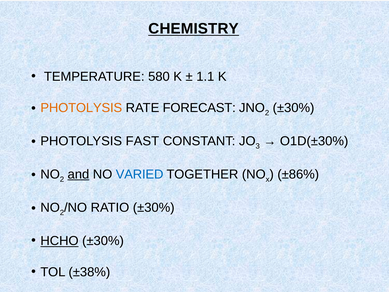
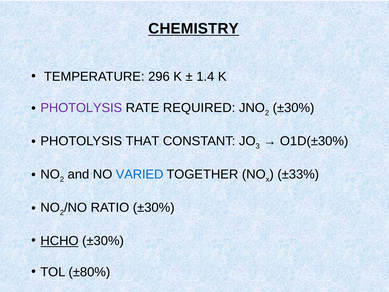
580: 580 -> 296
1.1: 1.1 -> 1.4
PHOTOLYSIS at (81, 108) colour: orange -> purple
FORECAST: FORECAST -> REQUIRED
FAST: FAST -> THAT
and underline: present -> none
±86%: ±86% -> ±33%
±38%: ±38% -> ±80%
